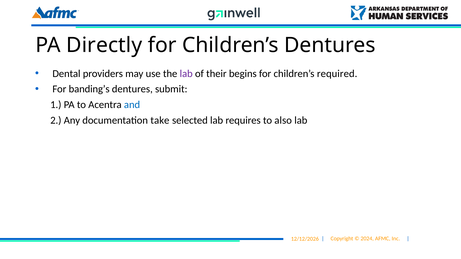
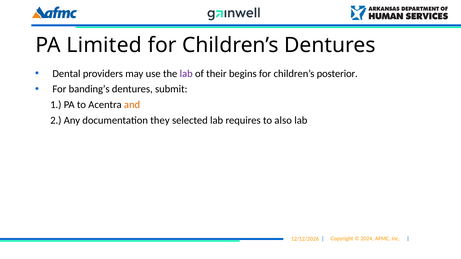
Directly: Directly -> Limited
required: required -> posterior
and colour: blue -> orange
take: take -> they
